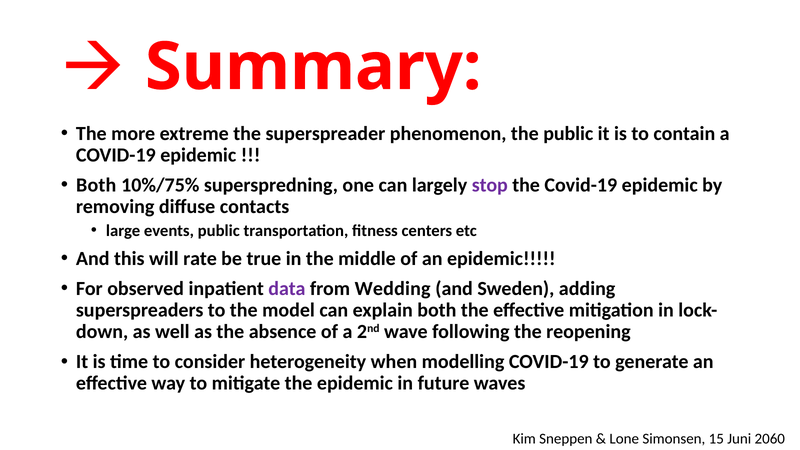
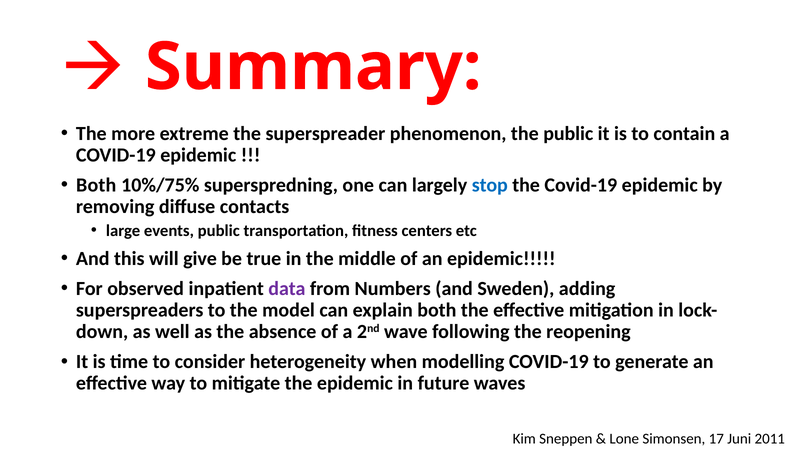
stop colour: purple -> blue
rate: rate -> give
Wedding: Wedding -> Numbers
15: 15 -> 17
2060: 2060 -> 2011
